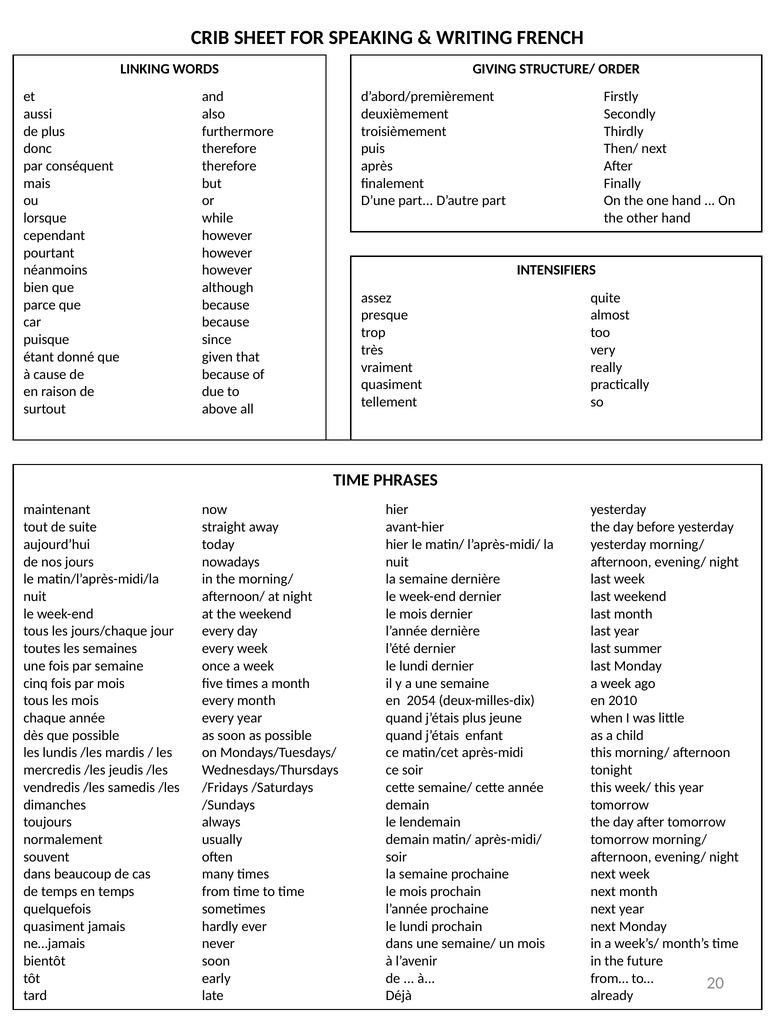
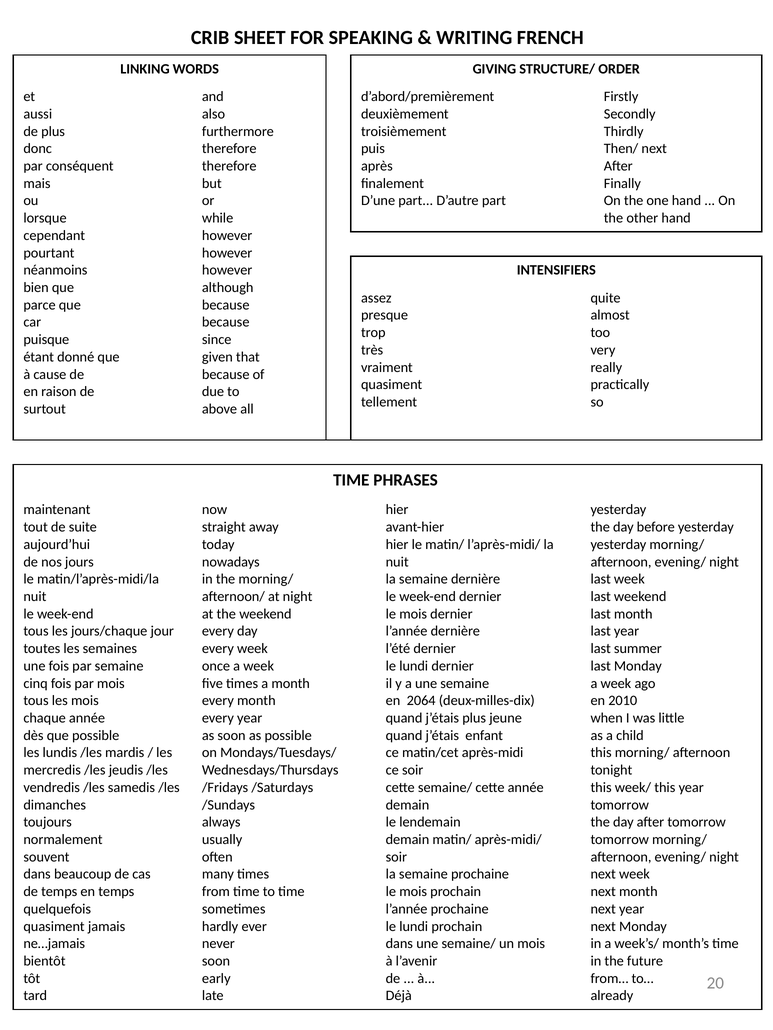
2054: 2054 -> 2064
